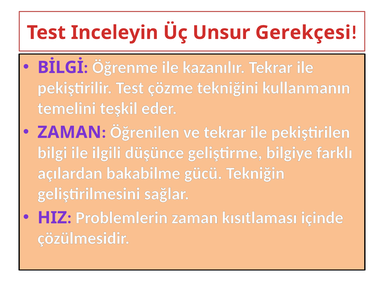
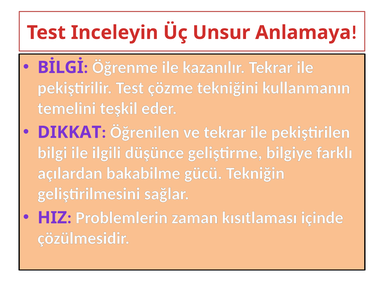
Gerekçesi: Gerekçesi -> Anlamaya
ZAMAN at (69, 132): ZAMAN -> DIKKAT
